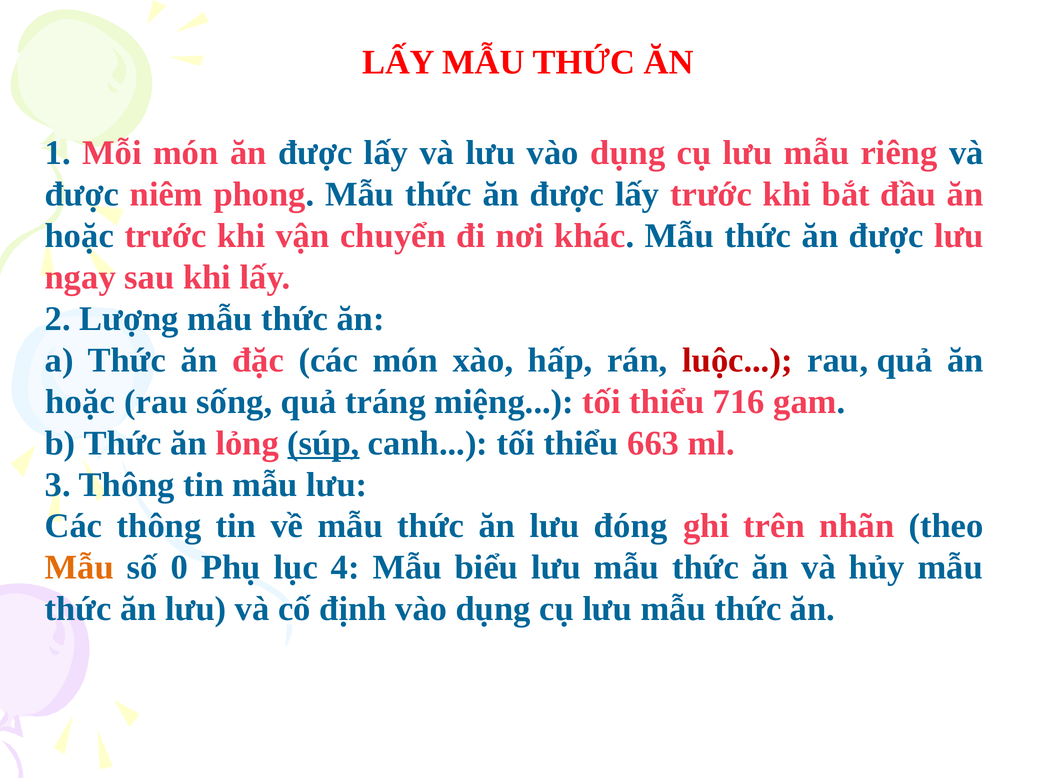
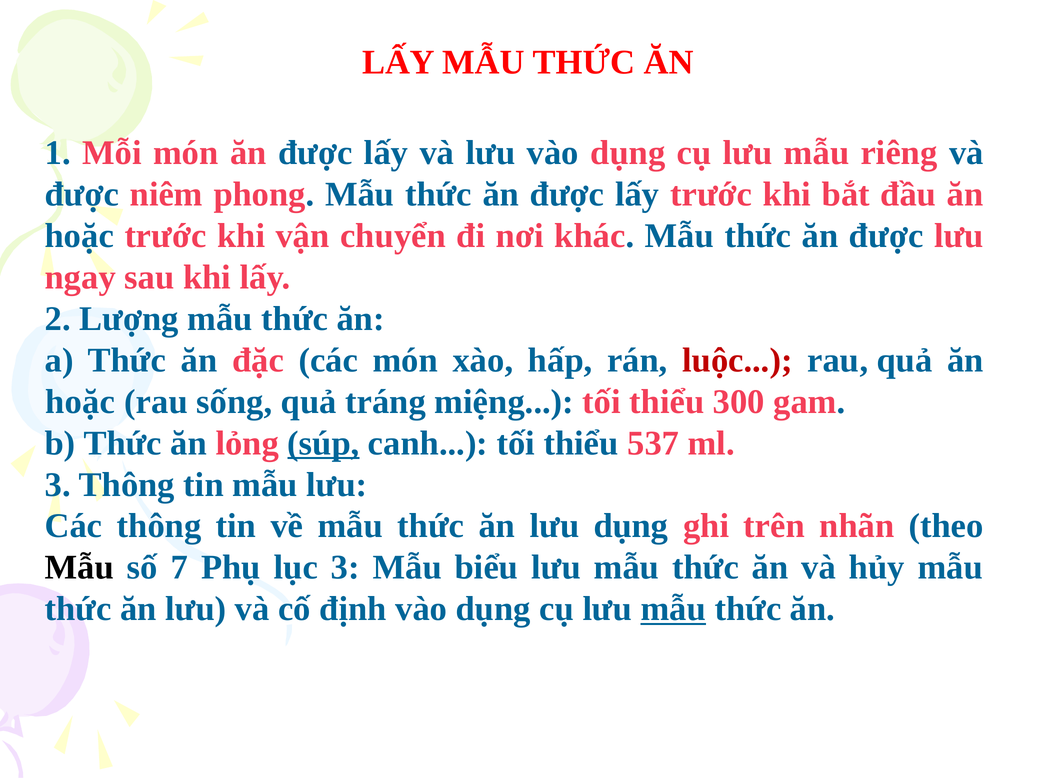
716: 716 -> 300
663: 663 -> 537
lưu đóng: đóng -> dụng
Mẫu at (79, 567) colour: orange -> black
0: 0 -> 7
lục 4: 4 -> 3
mẫu at (673, 609) underline: none -> present
